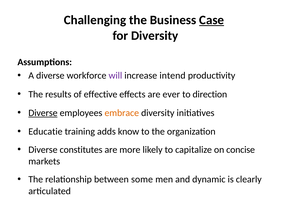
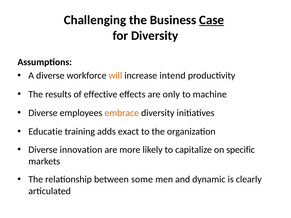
will colour: purple -> orange
ever: ever -> only
direction: direction -> machine
Diverse at (43, 113) underline: present -> none
know: know -> exact
constitutes: constitutes -> innovation
concise: concise -> specific
